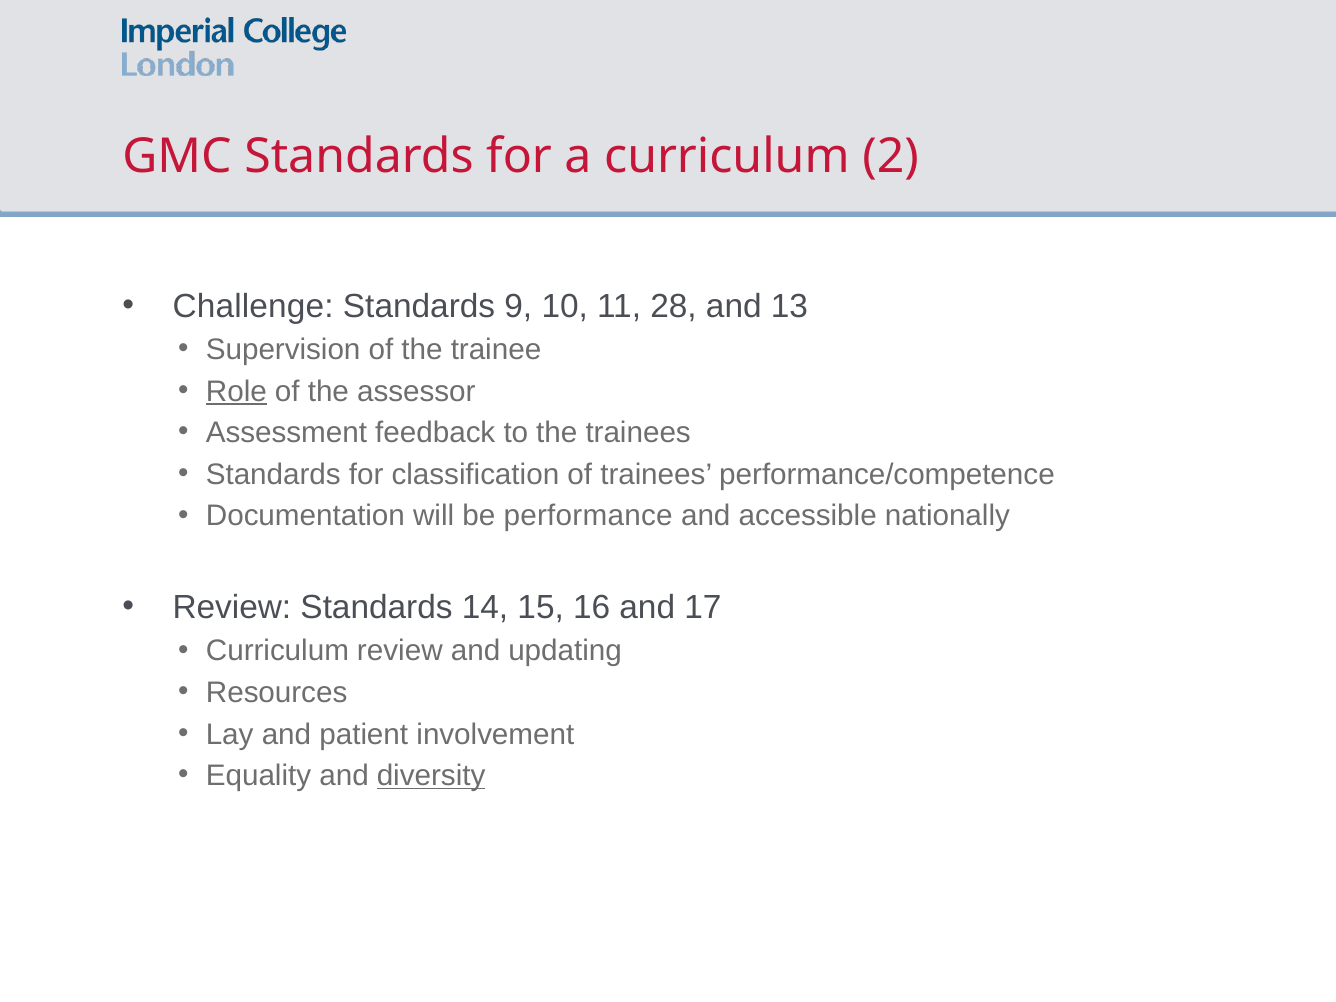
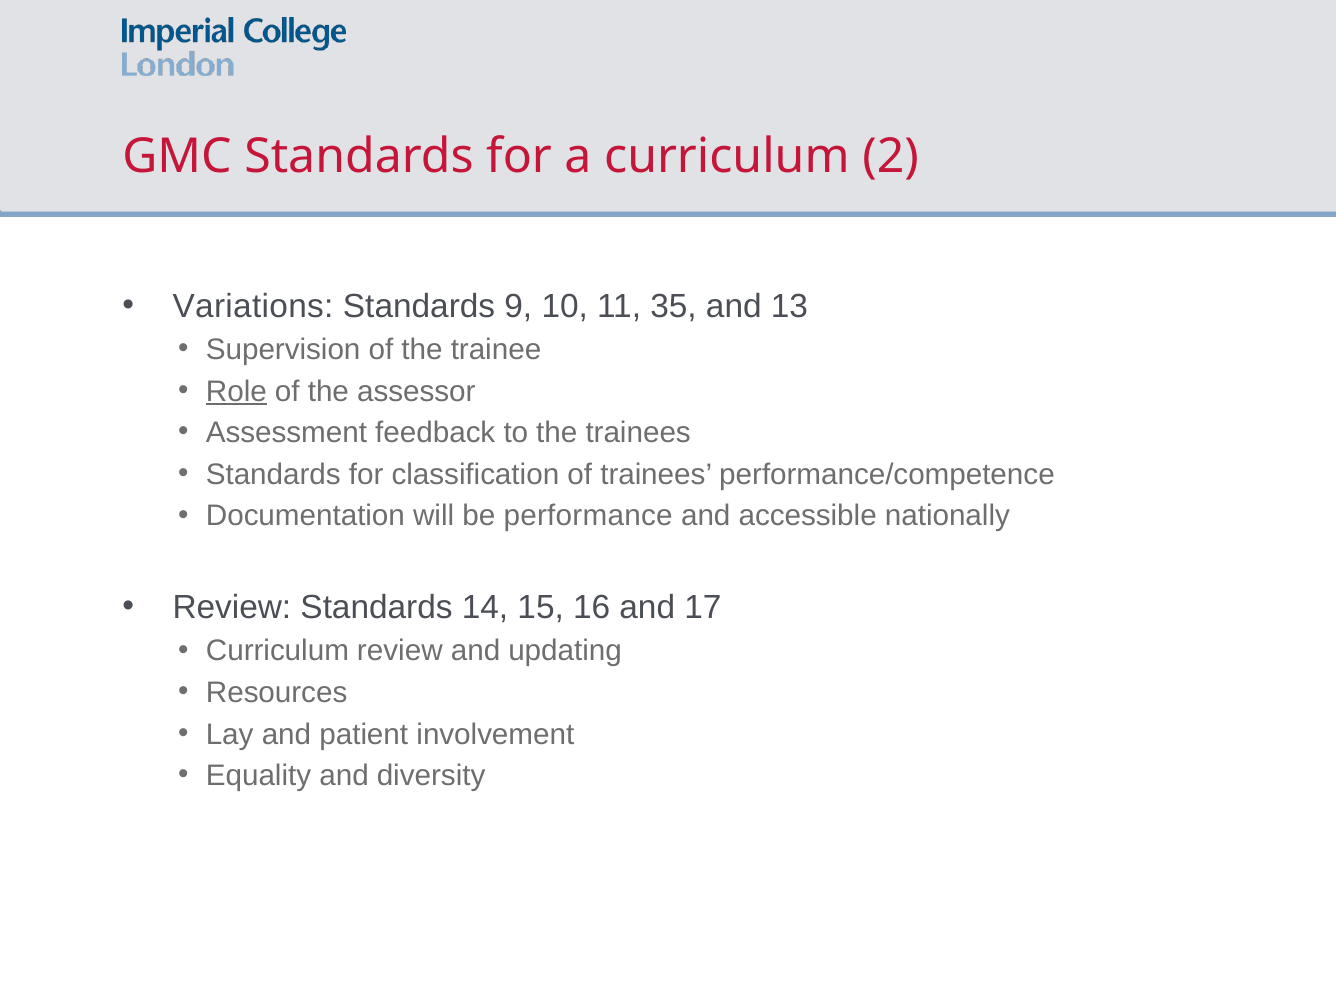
Challenge: Challenge -> Variations
28: 28 -> 35
diversity underline: present -> none
